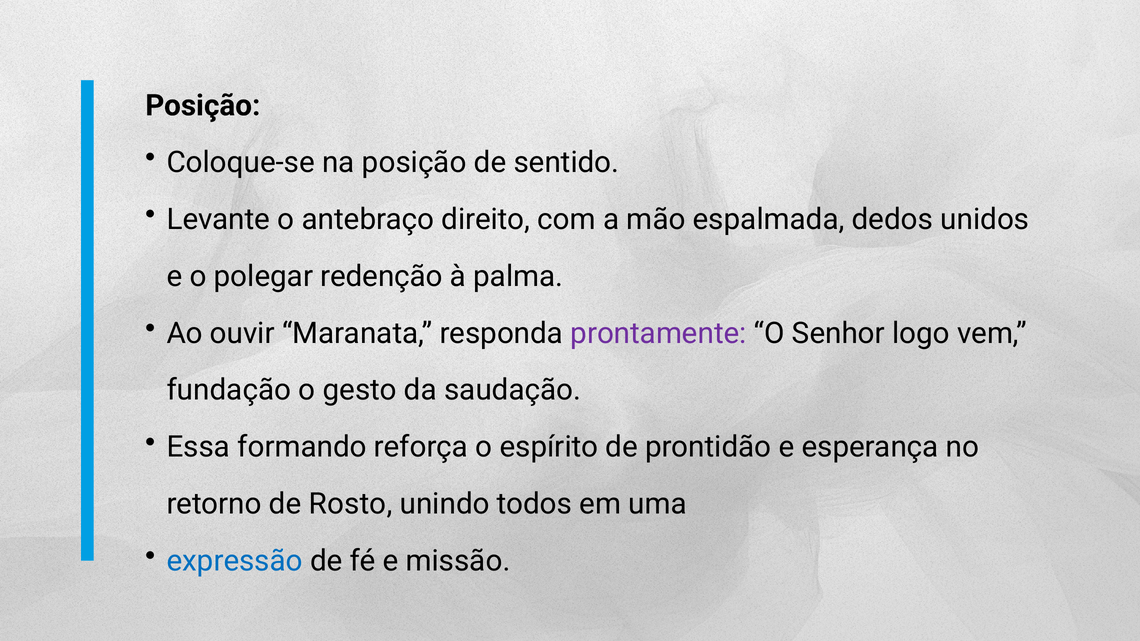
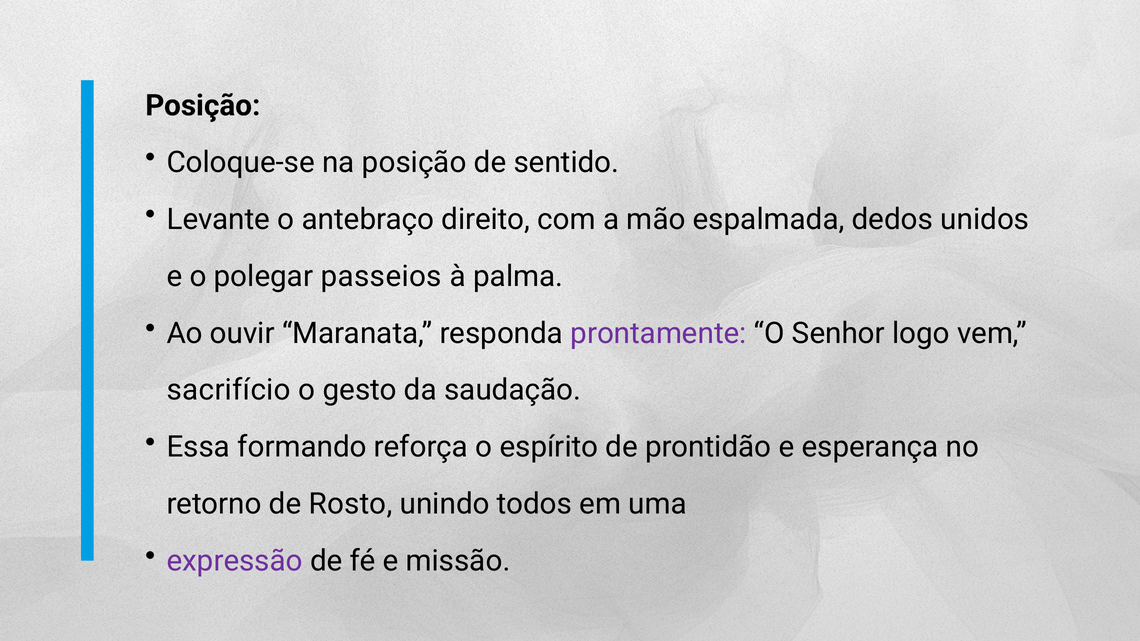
redenção: redenção -> passeios
fundação: fundação -> sacrifício
expressão colour: blue -> purple
